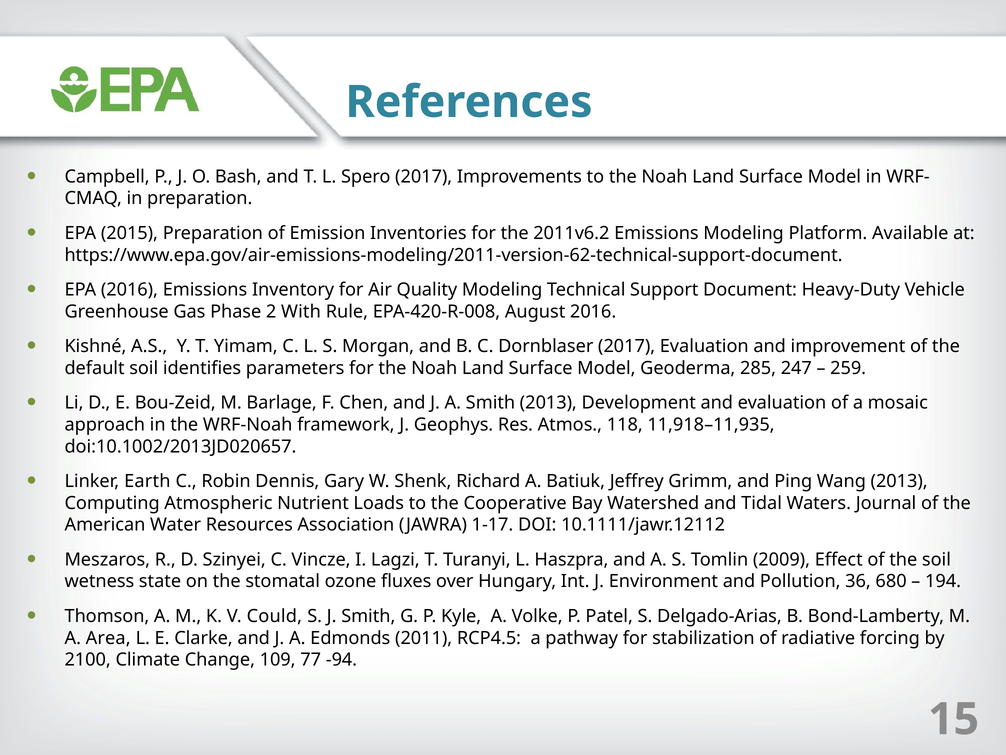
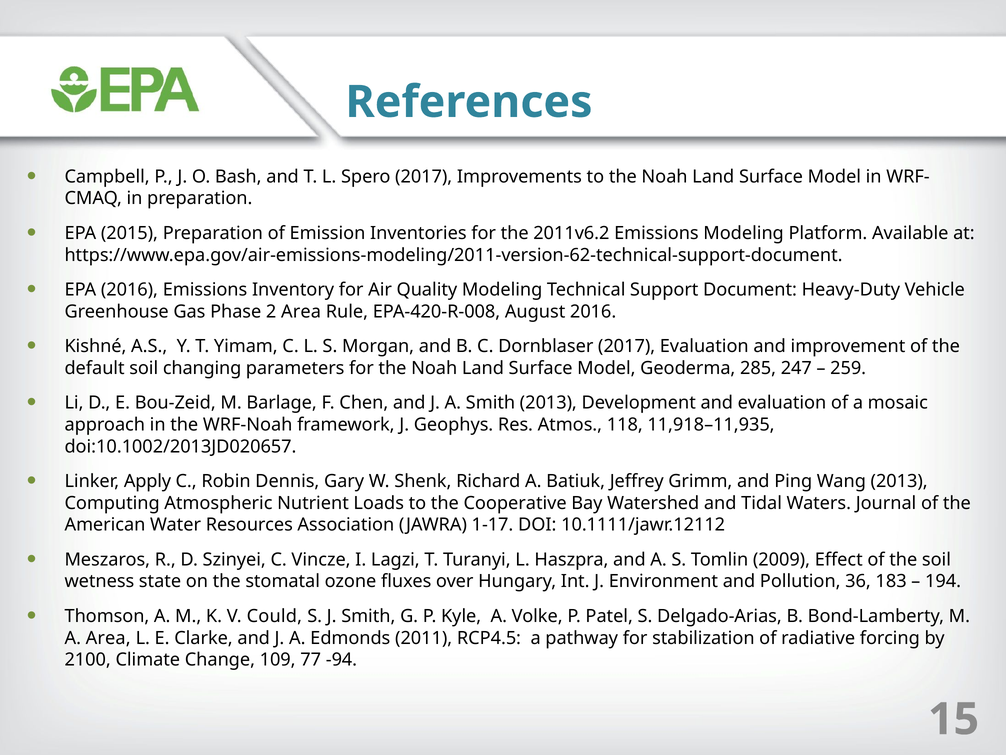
2 With: With -> Area
identifies: identifies -> changing
Earth: Earth -> Apply
680: 680 -> 183
